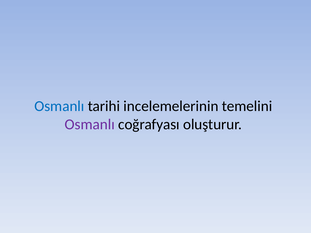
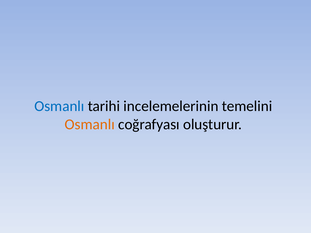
Osmanlı at (90, 124) colour: purple -> orange
